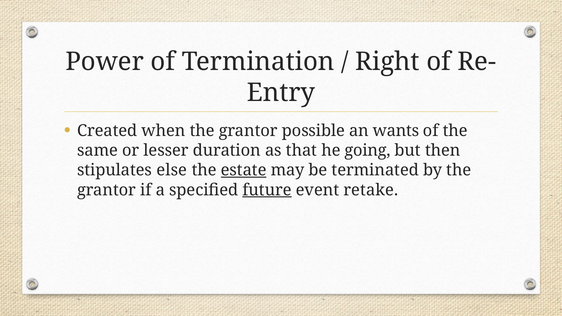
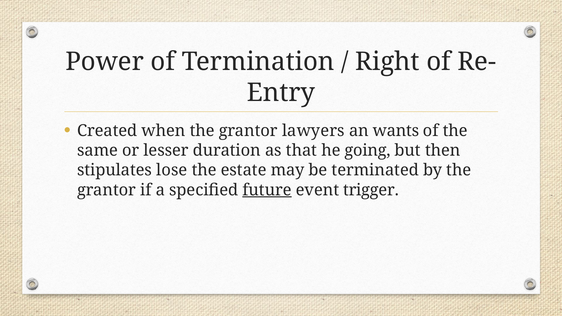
possible: possible -> lawyers
else: else -> lose
estate underline: present -> none
retake: retake -> trigger
